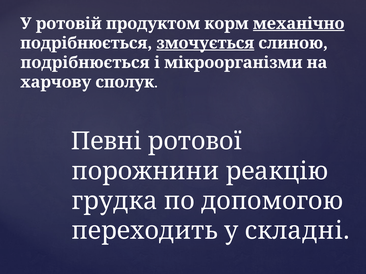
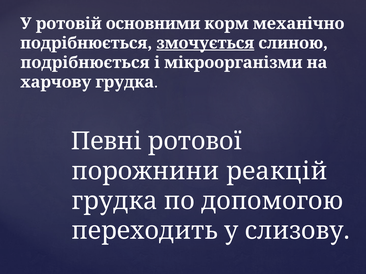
продуктом: продуктом -> основними
механічно underline: present -> none
харчову сполук: сполук -> грудка
реакцію: реакцію -> реакцій
складні: складні -> слизову
